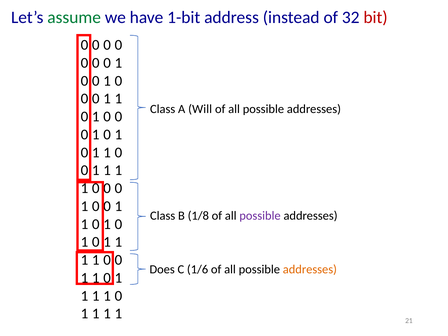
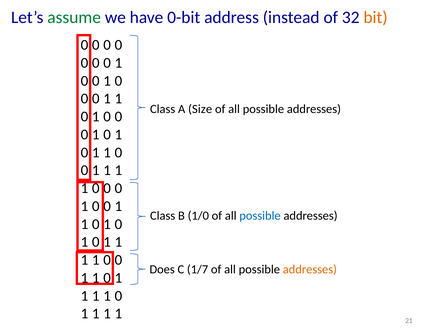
1-bit: 1-bit -> 0-bit
bit colour: red -> orange
Will: Will -> Size
1/8: 1/8 -> 1/0
possible at (260, 216) colour: purple -> blue
1/6: 1/6 -> 1/7
